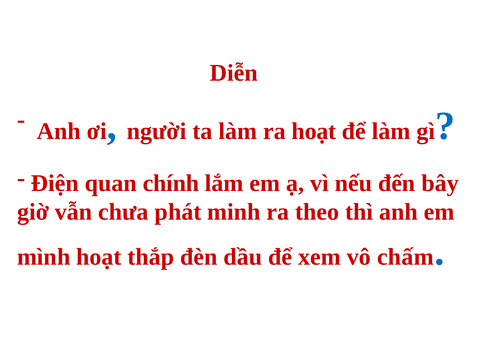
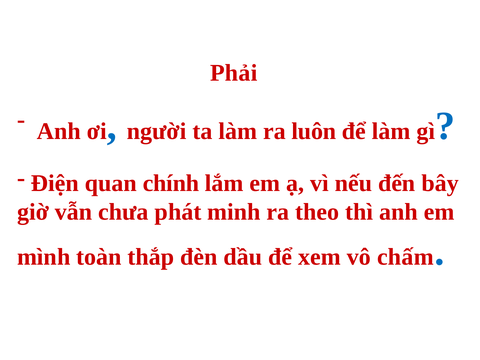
Diễn: Diễn -> Phải
ra hoạt: hoạt -> luôn
mình hoạt: hoạt -> toàn
